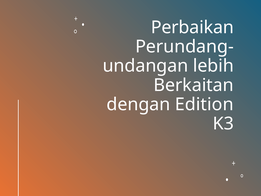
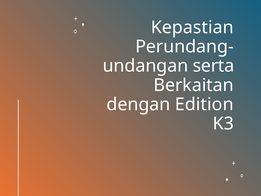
Perbaikan: Perbaikan -> Kepastian
lebih: lebih -> serta
